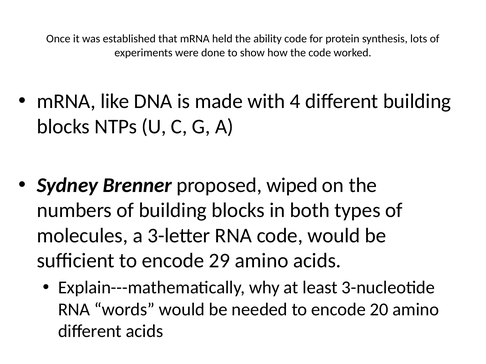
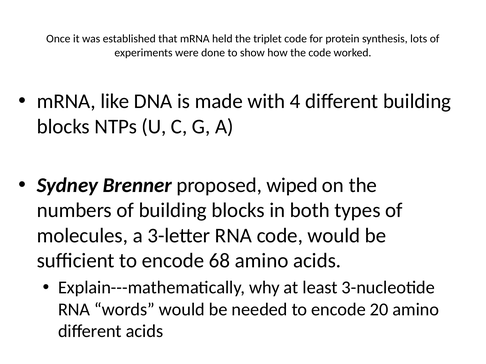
ability: ability -> triplet
29: 29 -> 68
